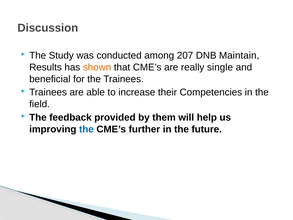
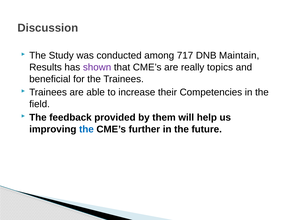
207: 207 -> 717
shown colour: orange -> purple
single: single -> topics
